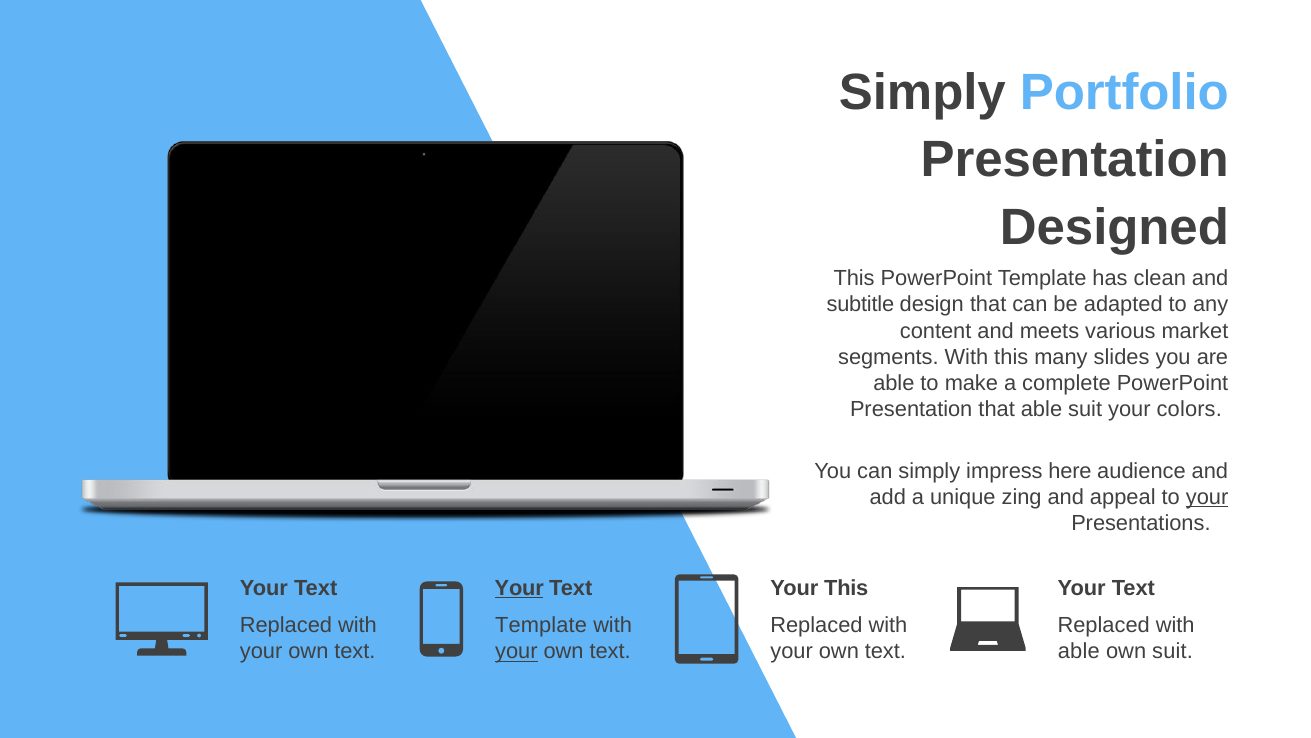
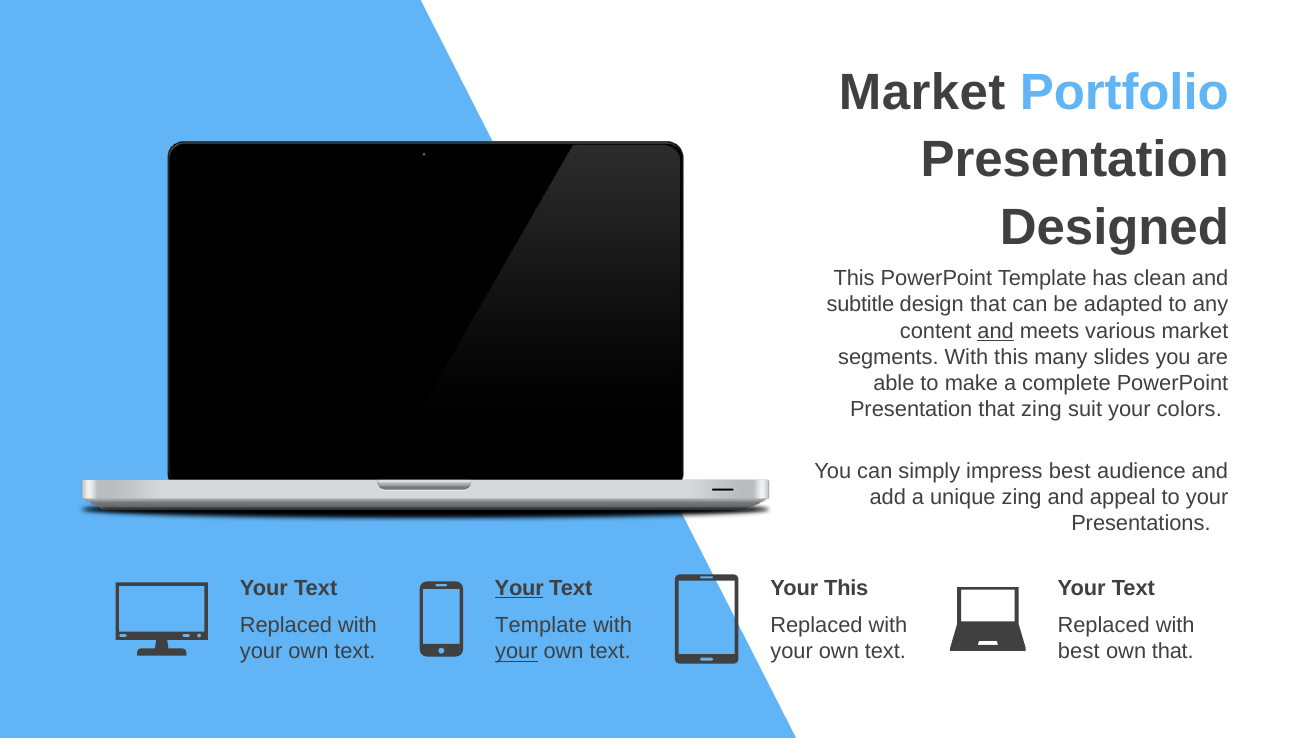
Simply at (922, 93): Simply -> Market
and at (996, 331) underline: none -> present
that able: able -> zing
impress here: here -> best
your at (1207, 497) underline: present -> none
able at (1079, 651): able -> best
own suit: suit -> that
